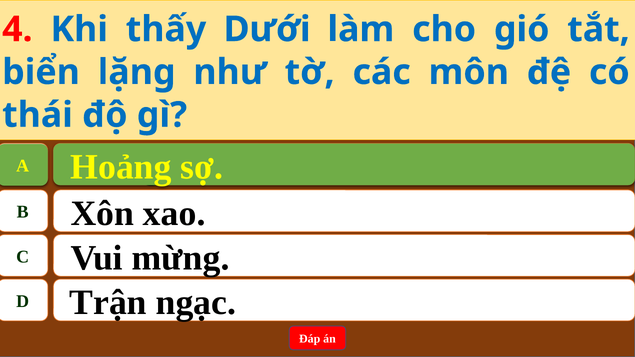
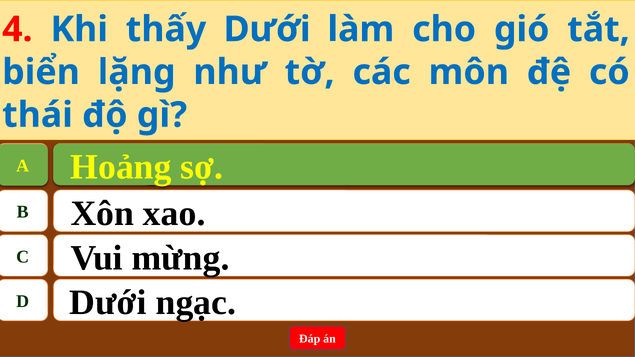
D Trận: Trận -> Dưới
